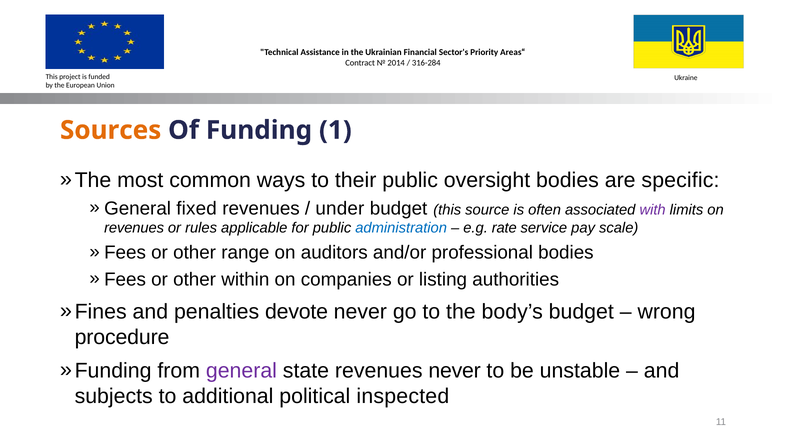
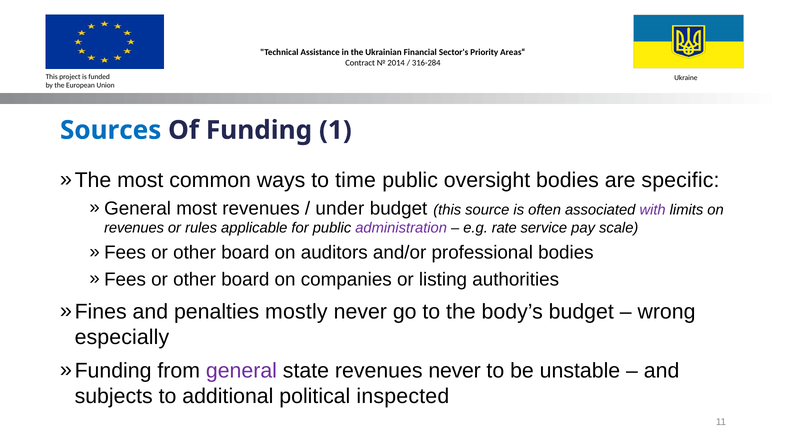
Sources colour: orange -> blue
their: their -> time
fixed at (197, 208): fixed -> most
administration colour: blue -> purple
range at (245, 253): range -> board
within at (245, 279): within -> board
devote: devote -> mostly
procedure: procedure -> especially
